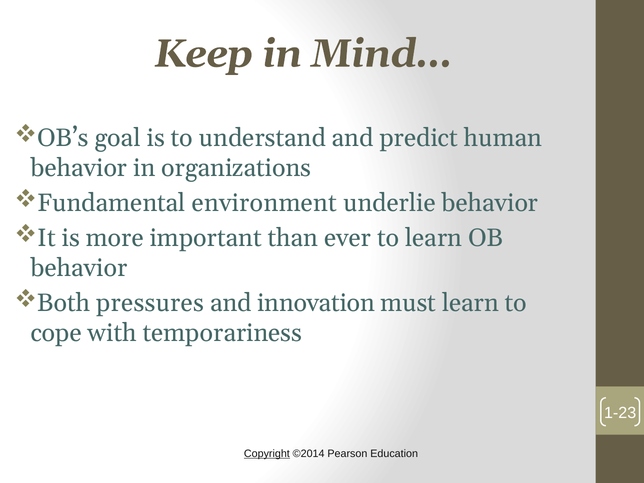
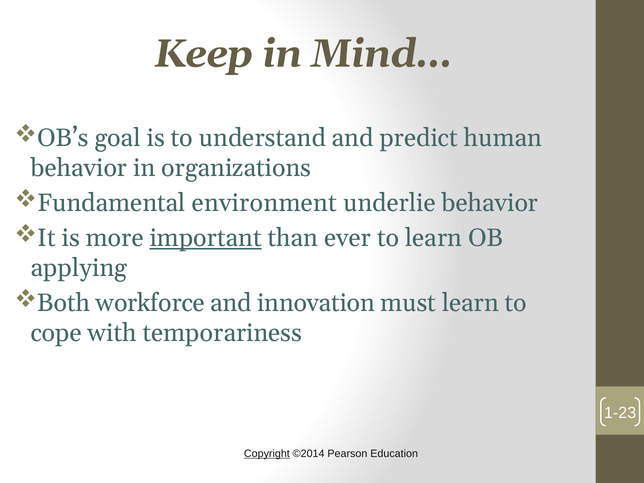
important underline: none -> present
behavior at (79, 268): behavior -> applying
pressures: pressures -> workforce
